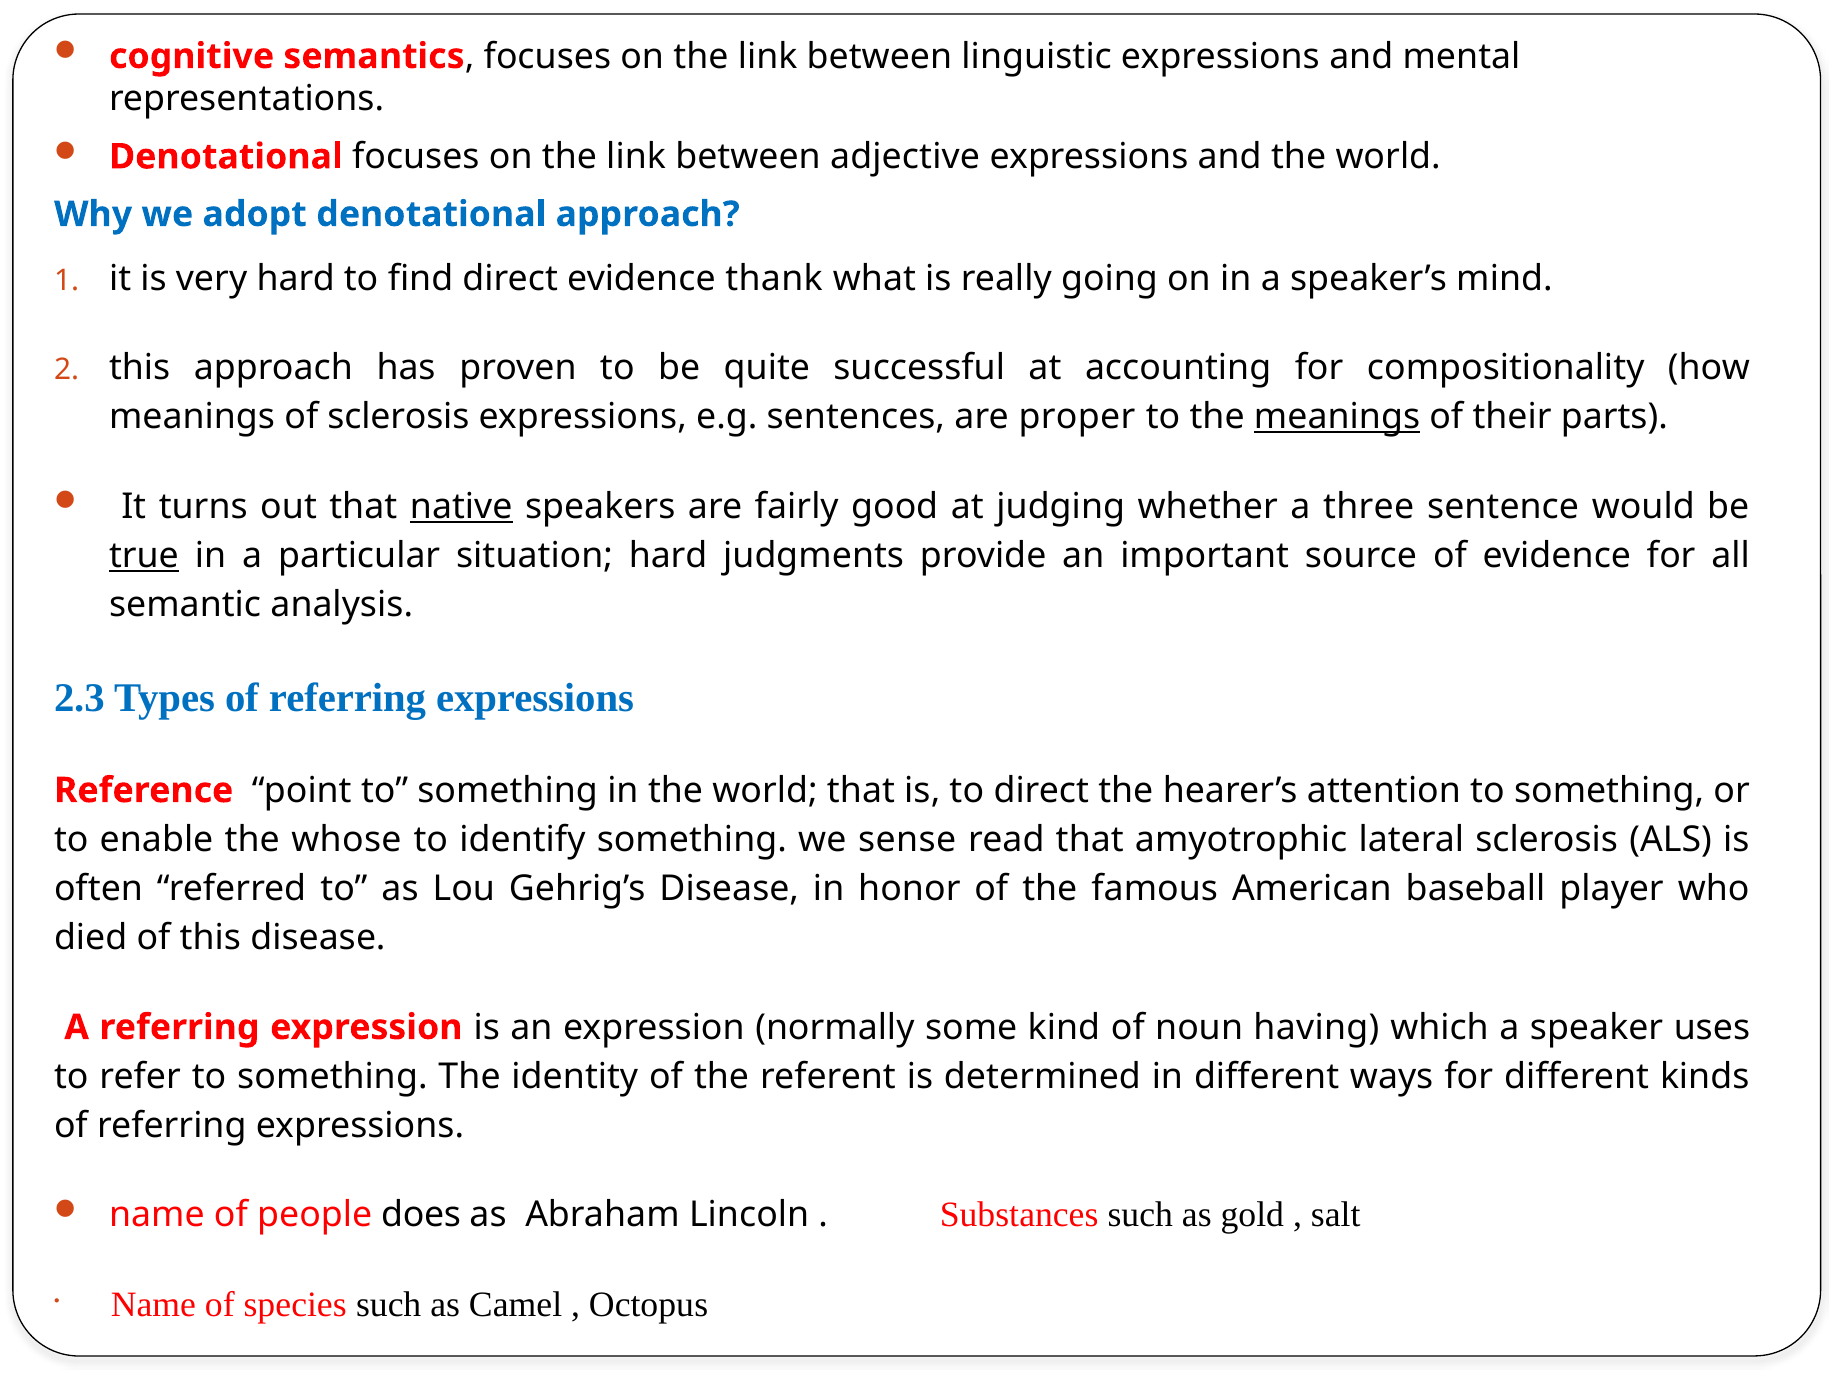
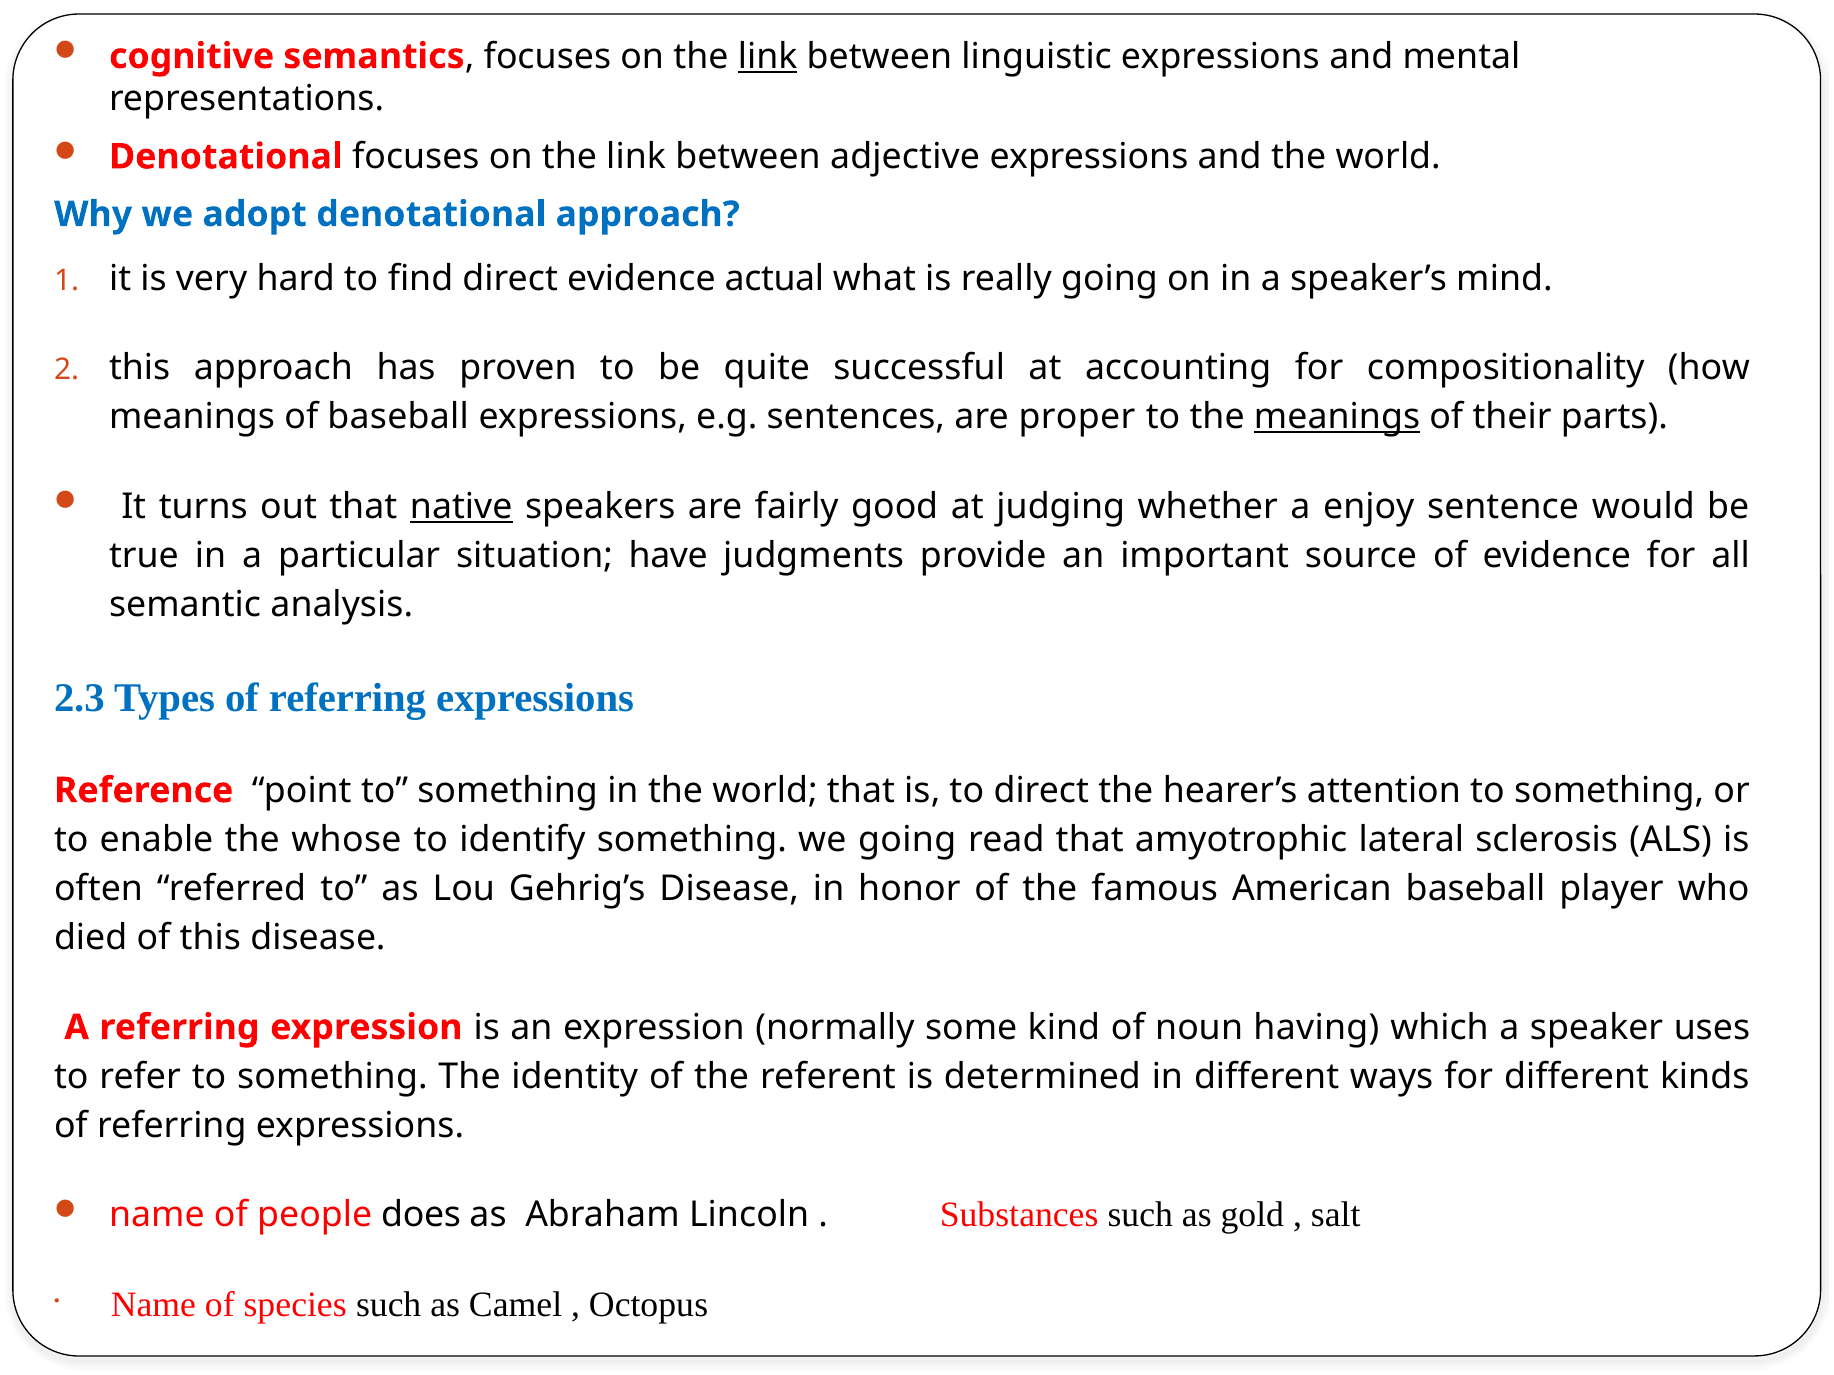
link at (768, 56) underline: none -> present
thank: thank -> actual
of sclerosis: sclerosis -> baseball
three: three -> enjoy
true underline: present -> none
situation hard: hard -> have
we sense: sense -> going
